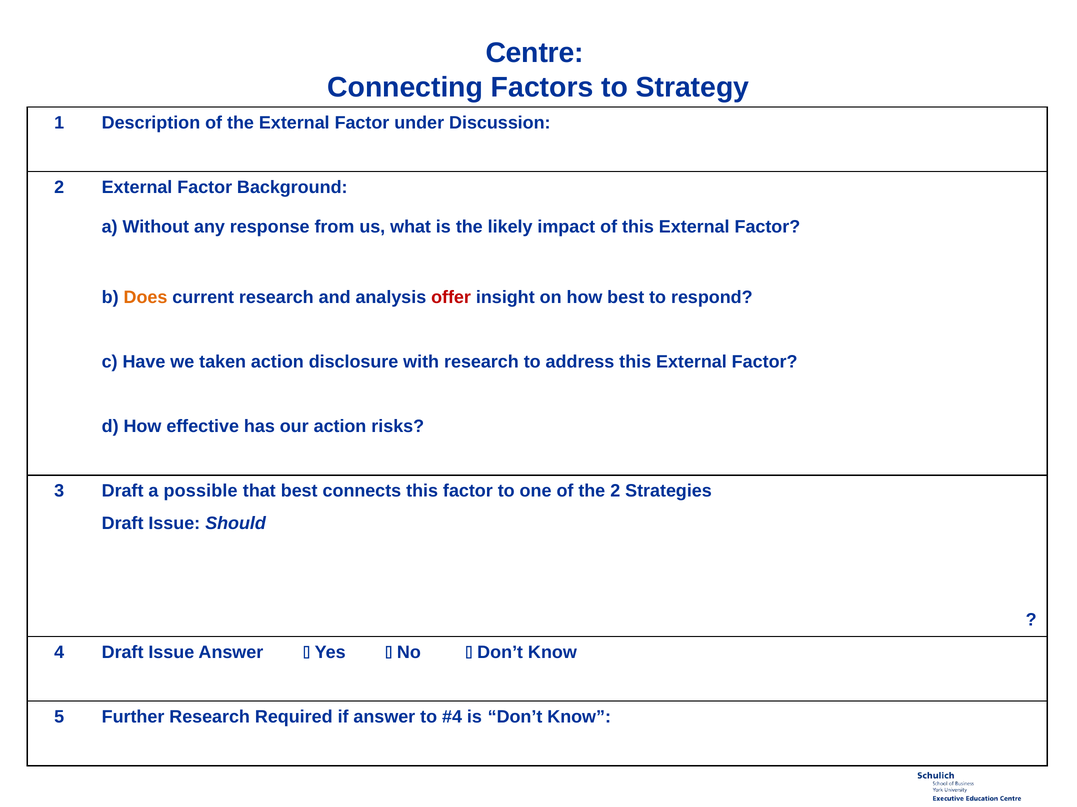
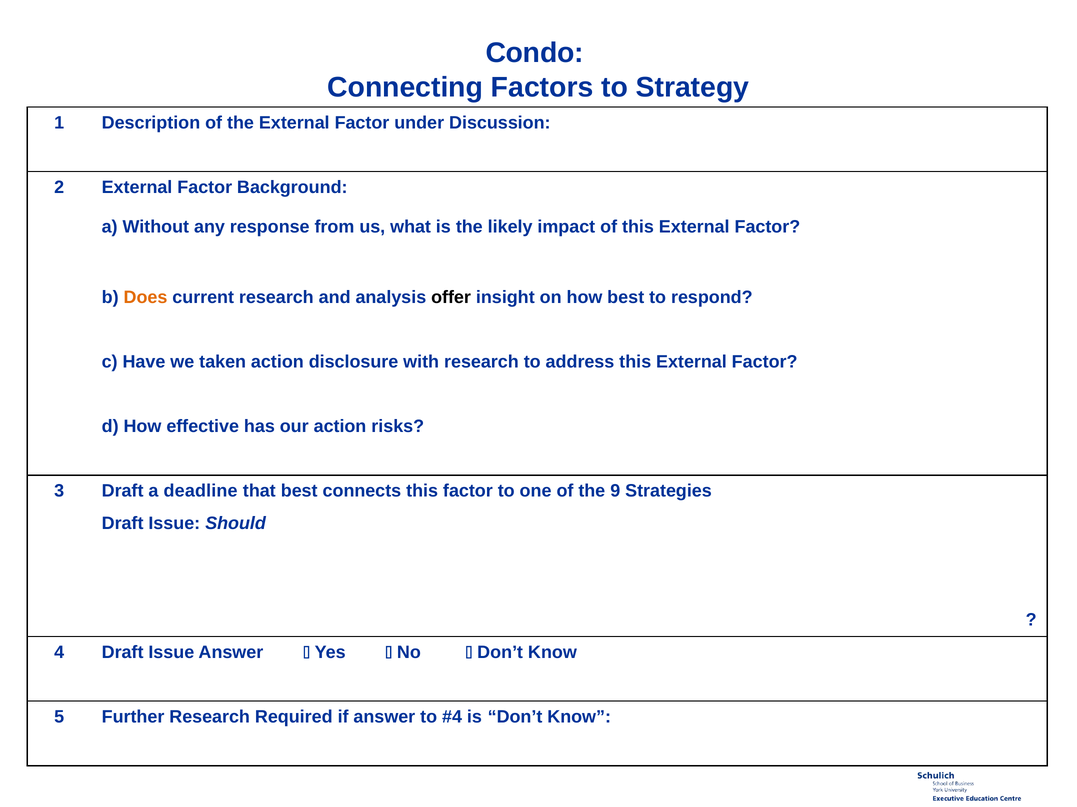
Centre: Centre -> Condo
offer colour: red -> black
possible: possible -> deadline
the 2: 2 -> 9
